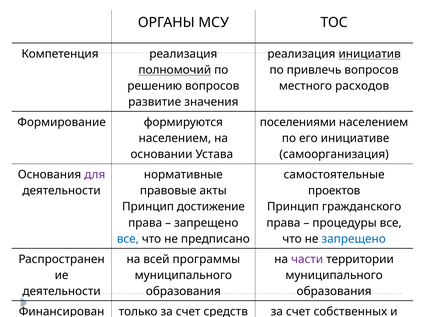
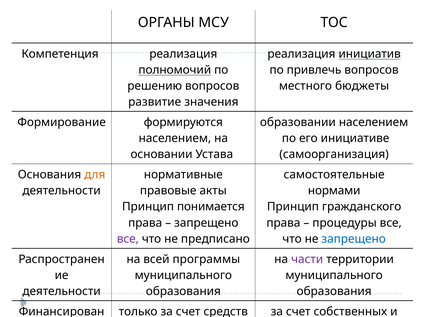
расходов: расходов -> бюджеты
поселениями: поселениями -> образовании
для colour: purple -> orange
проектов: проектов -> нормами
достижение: достижение -> понимается
все at (128, 239) colour: blue -> purple
